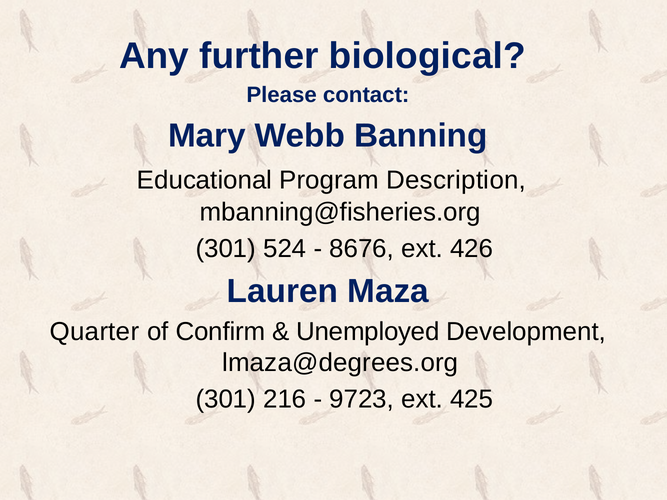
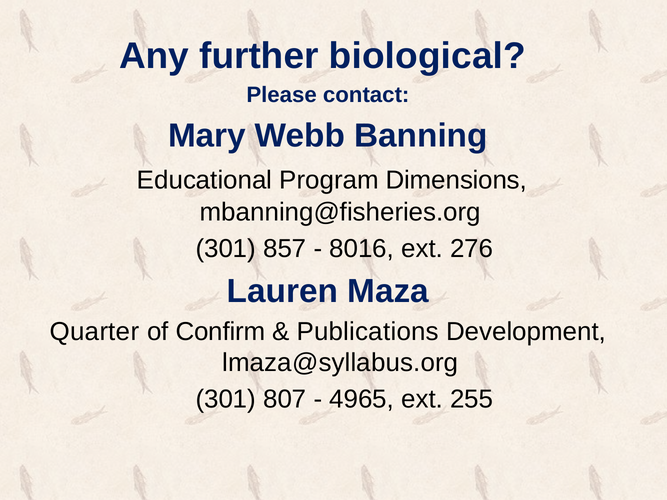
Description: Description -> Dimensions
524: 524 -> 857
8676: 8676 -> 8016
426: 426 -> 276
Unemployed: Unemployed -> Publications
lmaza@degrees.org: lmaza@degrees.org -> lmaza@syllabus.org
216: 216 -> 807
9723: 9723 -> 4965
425: 425 -> 255
